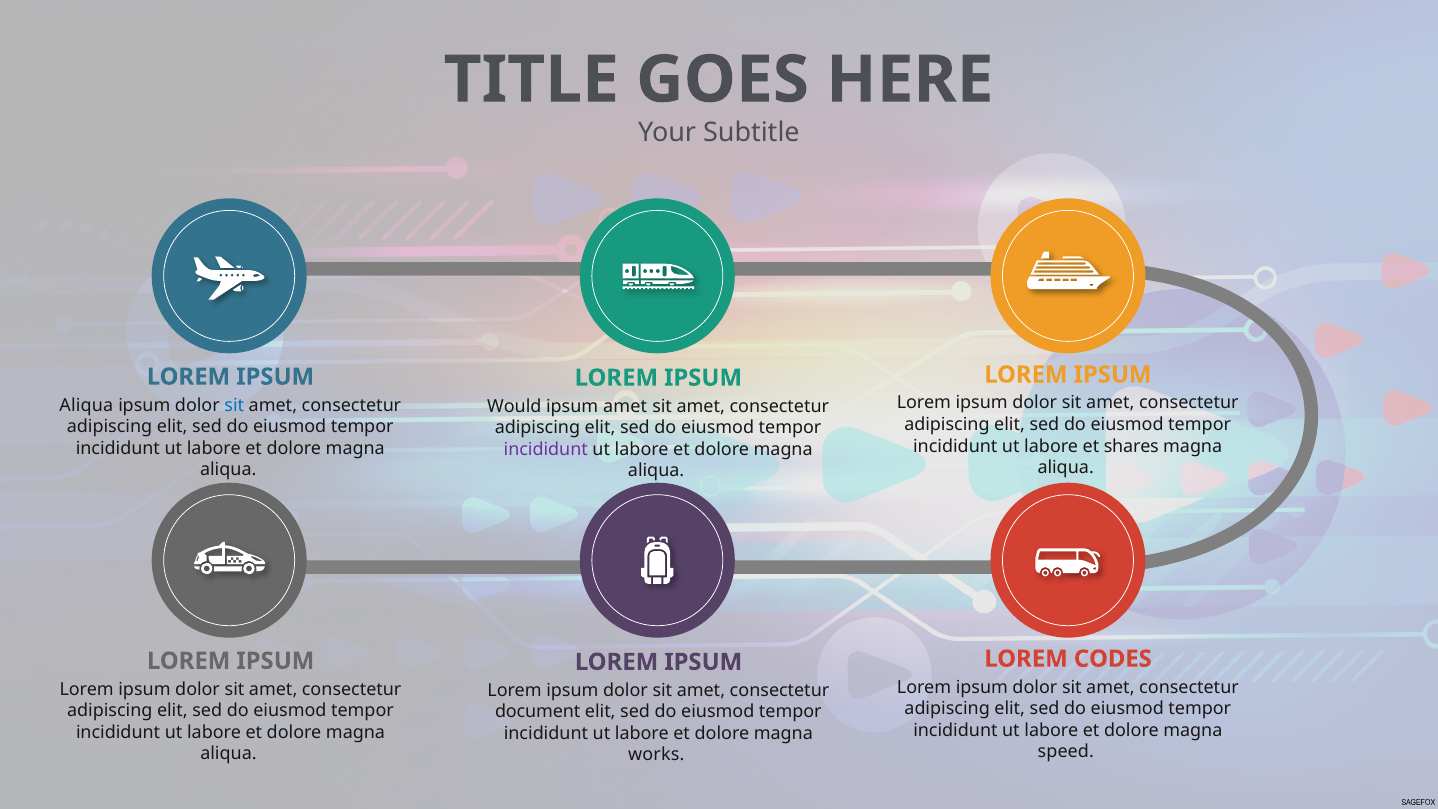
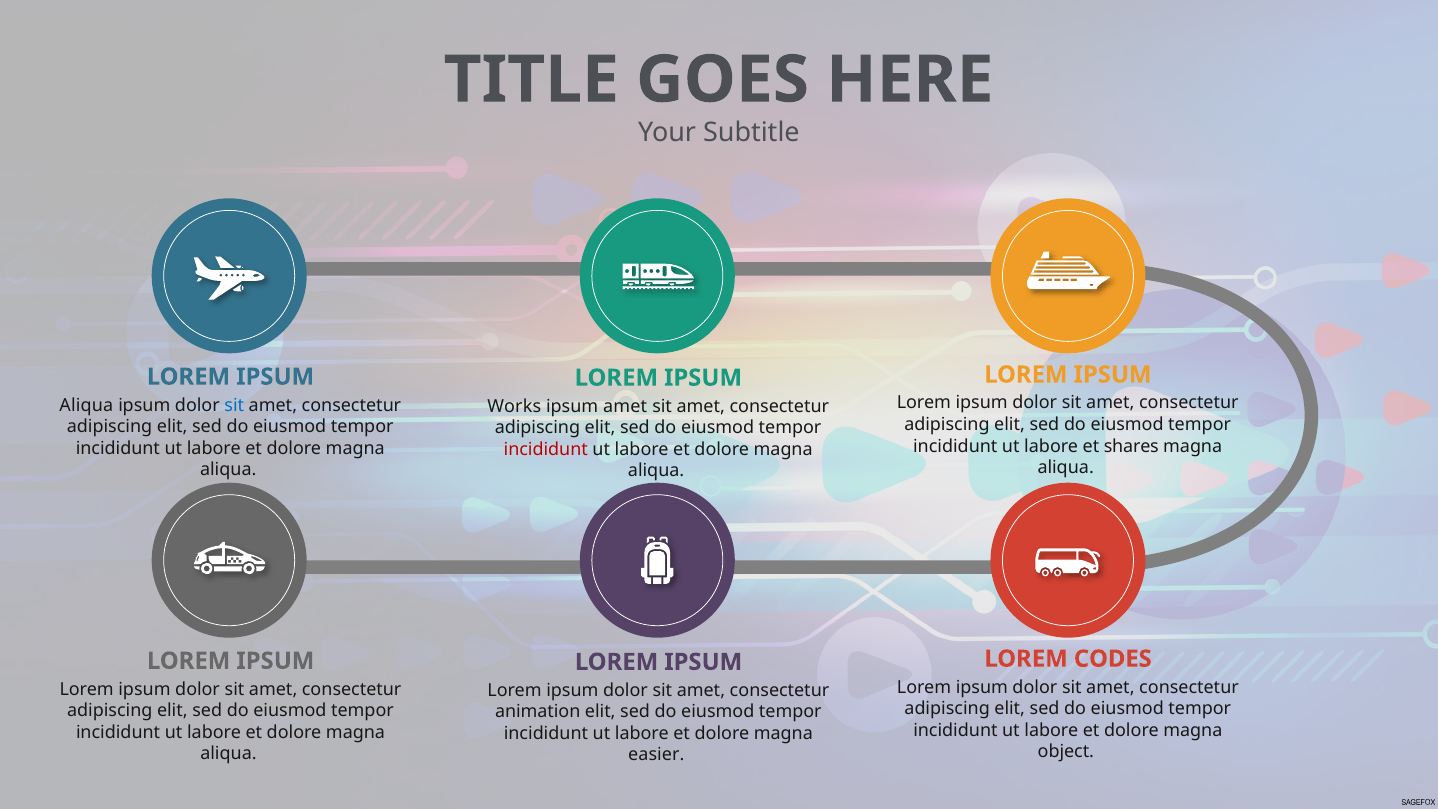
Would: Would -> Works
incididunt at (546, 449) colour: purple -> red
document: document -> animation
speed: speed -> object
works: works -> easier
